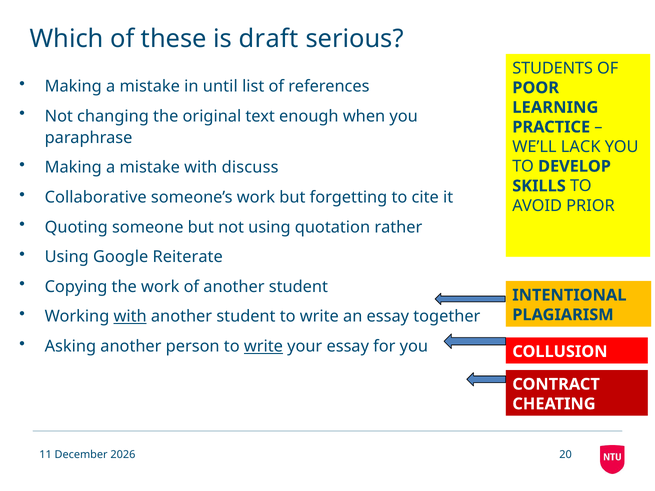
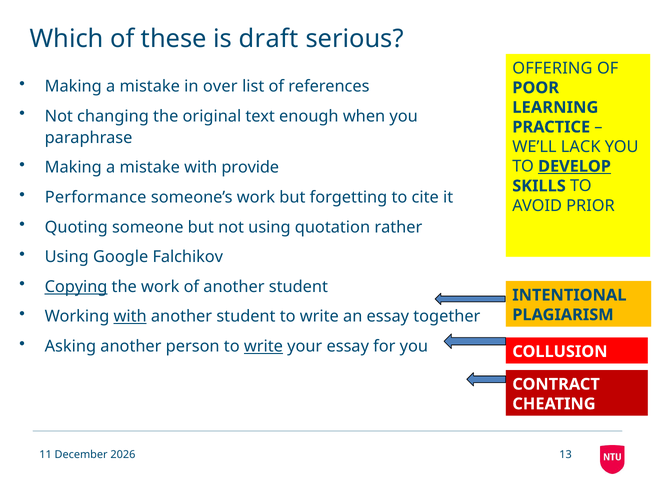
STUDENTS: STUDENTS -> OFFERING
until: until -> over
discuss: discuss -> provide
DEVELOP underline: none -> present
Collaborative: Collaborative -> Performance
Reiterate: Reiterate -> Falchikov
Copying underline: none -> present
20: 20 -> 13
